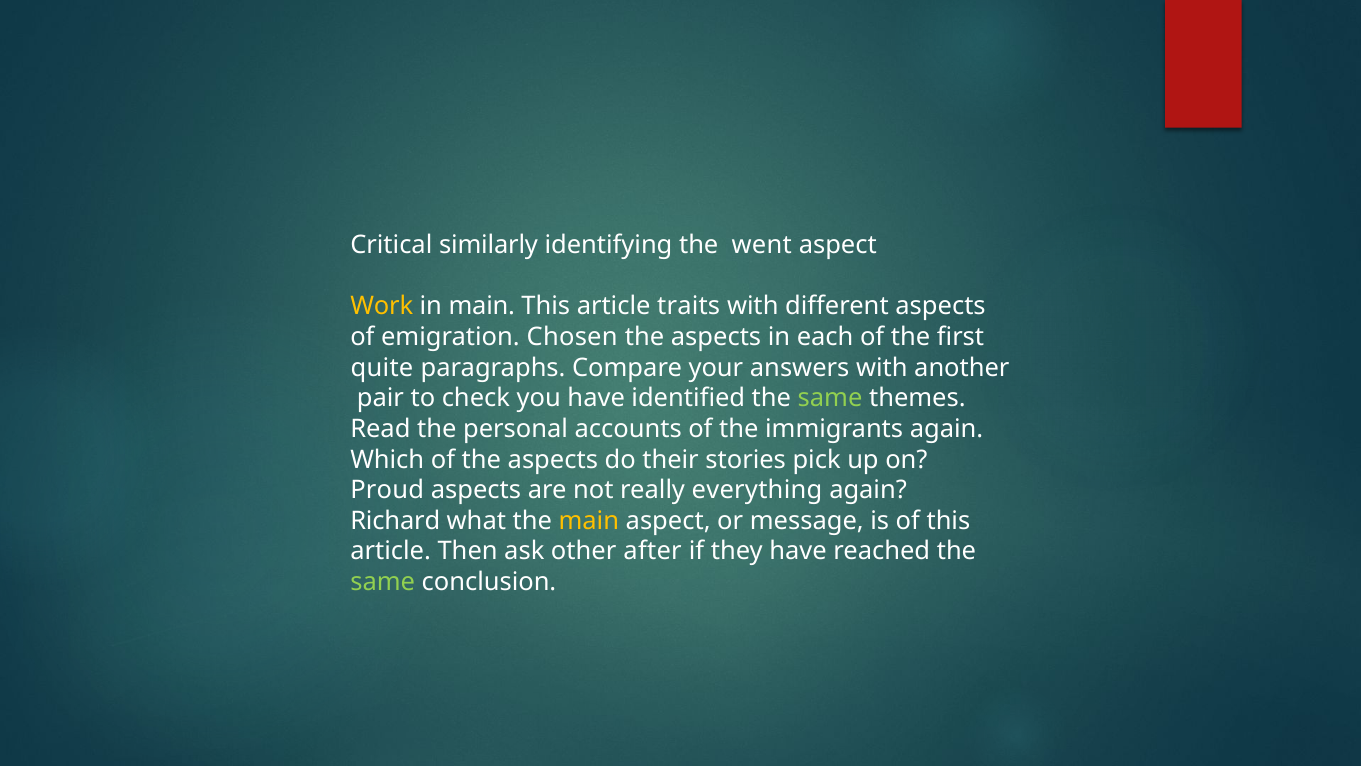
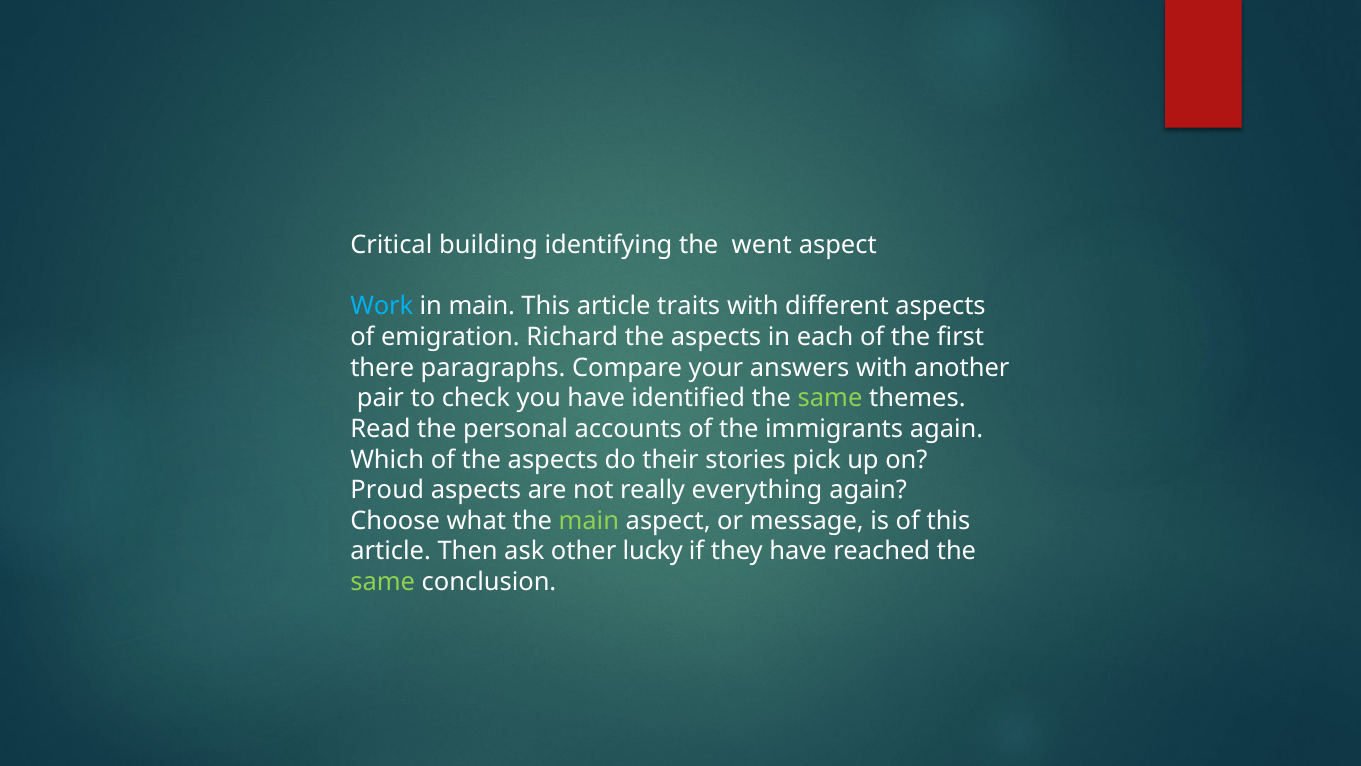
similarly: similarly -> building
Work colour: yellow -> light blue
Chosen: Chosen -> Richard
quite: quite -> there
Richard: Richard -> Choose
main at (589, 521) colour: yellow -> light green
after: after -> lucky
